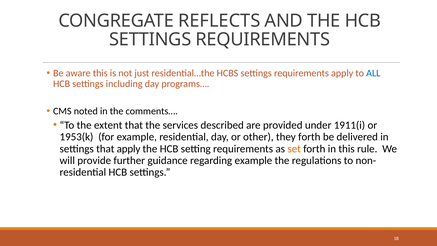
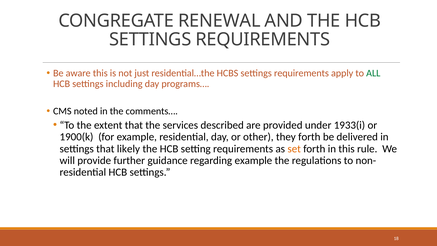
REFLECTS: REFLECTS -> RENEWAL
ALL colour: blue -> green
1911(i: 1911(i -> 1933(i
1953(k: 1953(k -> 1900(k
that apply: apply -> likely
